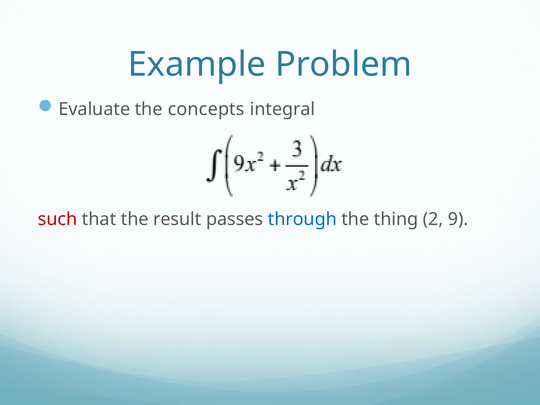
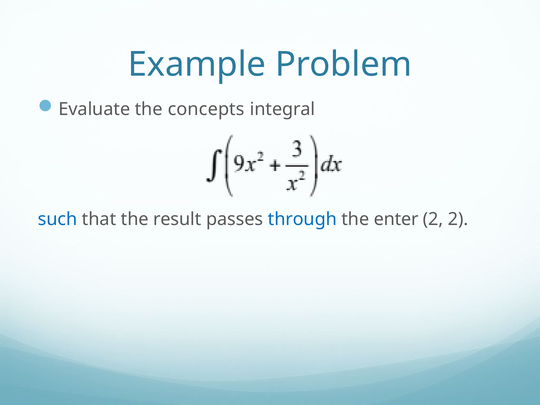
such colour: red -> blue
thing: thing -> enter
2 9: 9 -> 2
